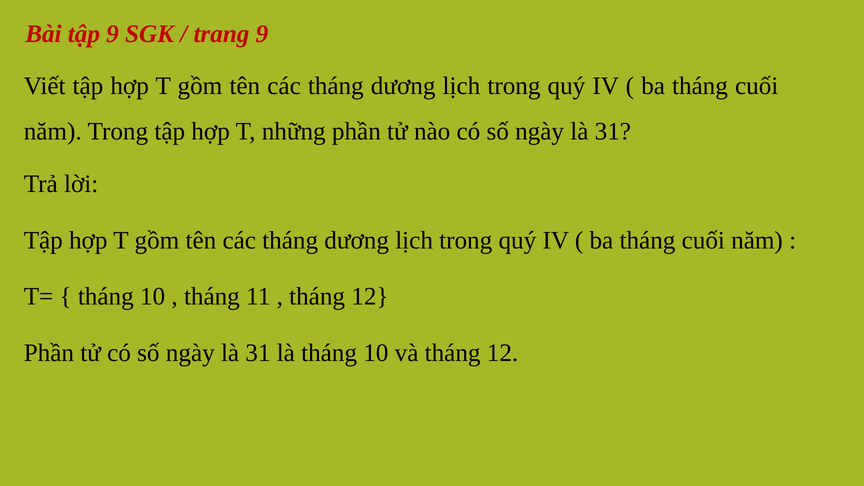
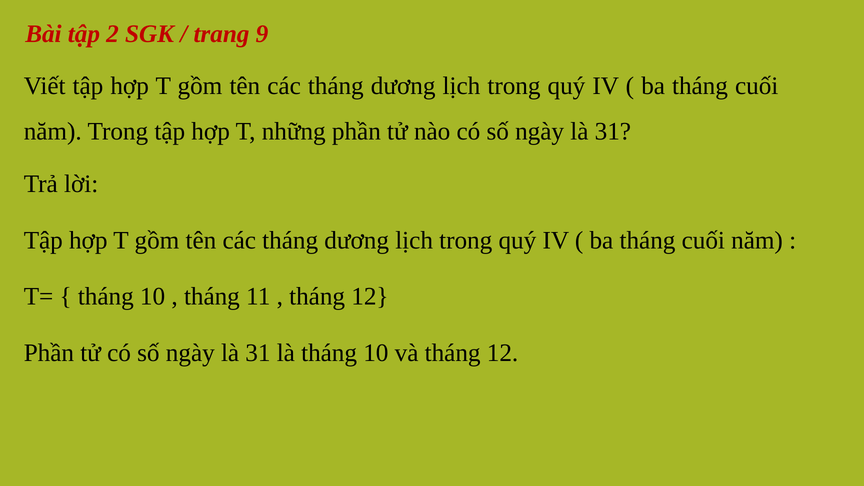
tập 9: 9 -> 2
